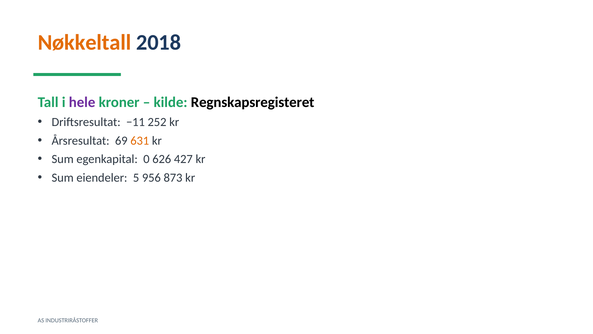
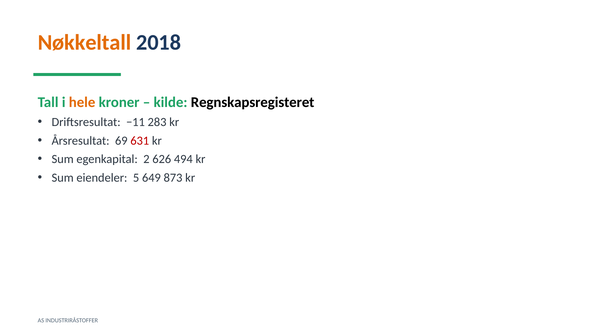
hele colour: purple -> orange
252: 252 -> 283
631 colour: orange -> red
0: 0 -> 2
427: 427 -> 494
956: 956 -> 649
